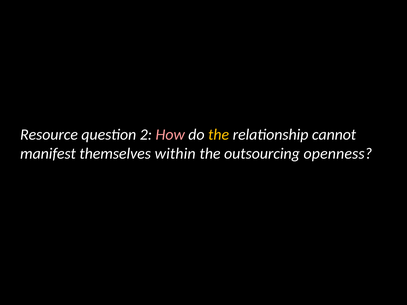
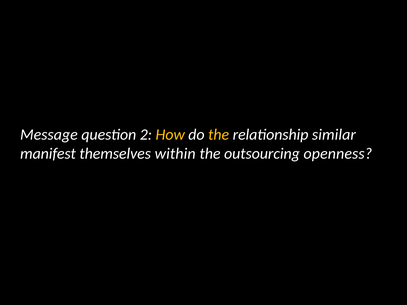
Resource: Resource -> Message
How colour: pink -> yellow
cannot: cannot -> similar
